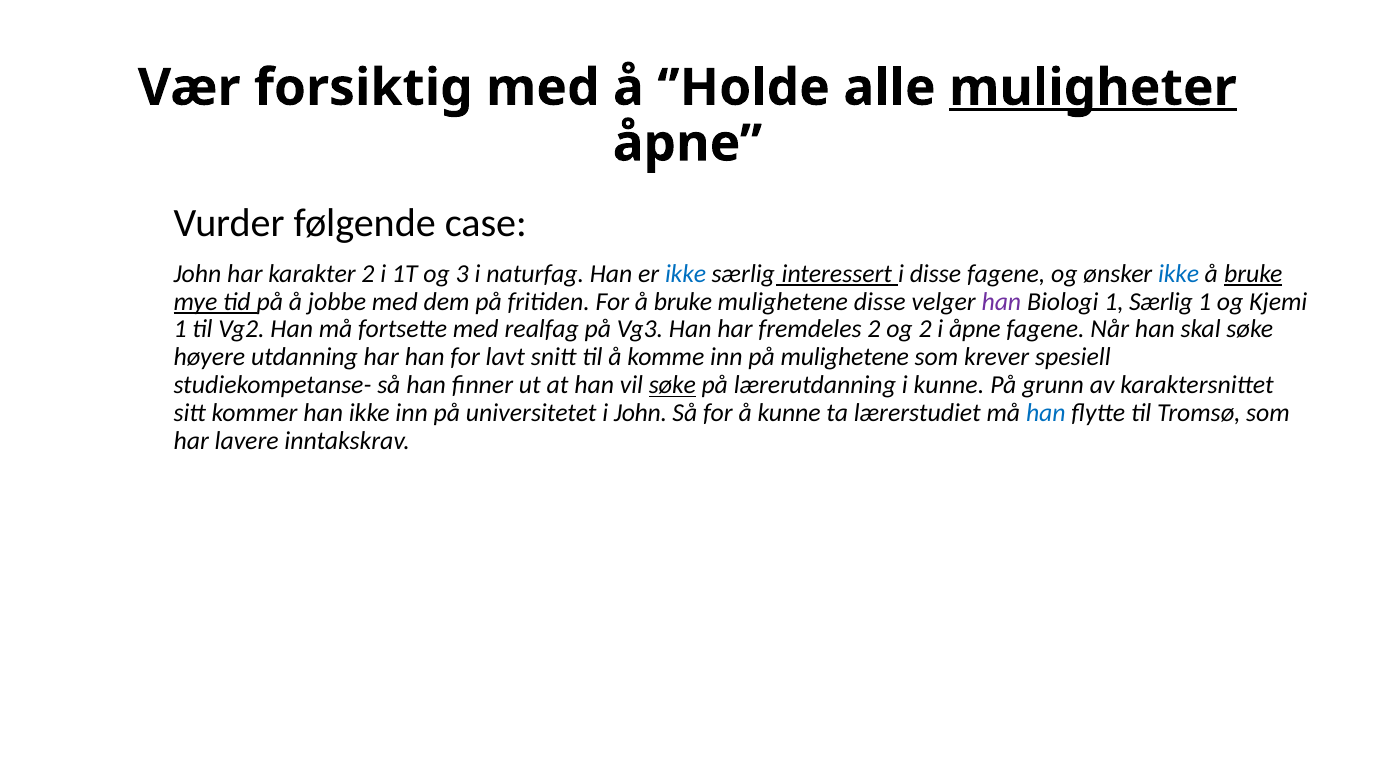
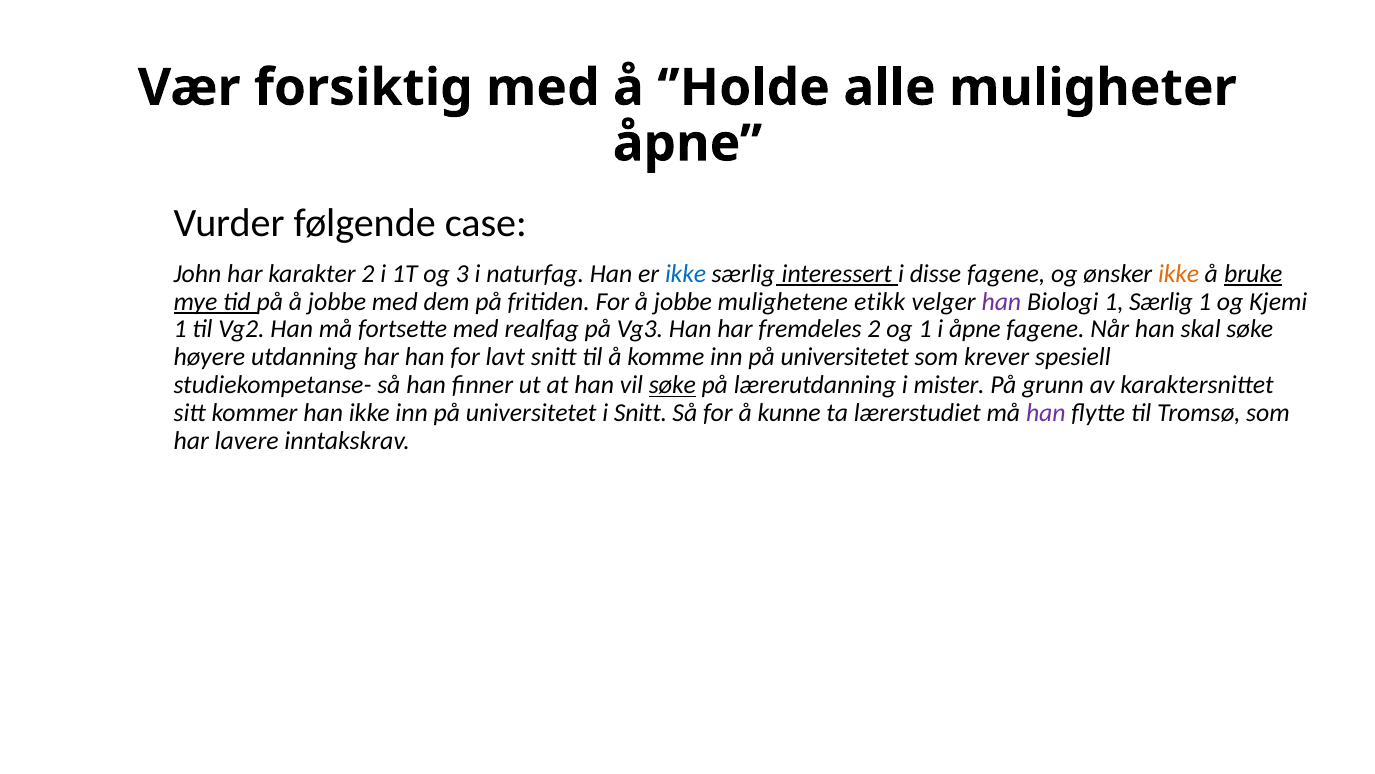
muligheter underline: present -> none
ikke at (1179, 273) colour: blue -> orange
For å bruke: bruke -> jobbe
mulighetene disse: disse -> etikk
og 2: 2 -> 1
komme inn på mulighetene: mulighetene -> universitetet
i kunne: kunne -> mister
i John: John -> Snitt
han at (1046, 413) colour: blue -> purple
